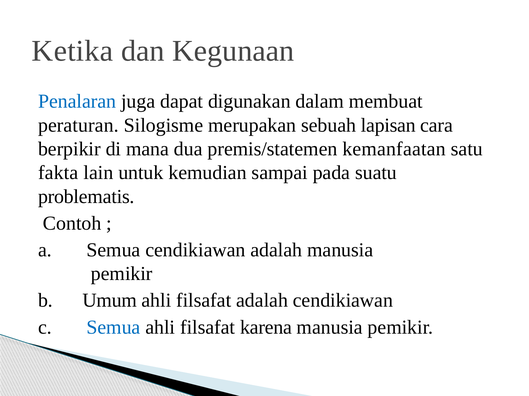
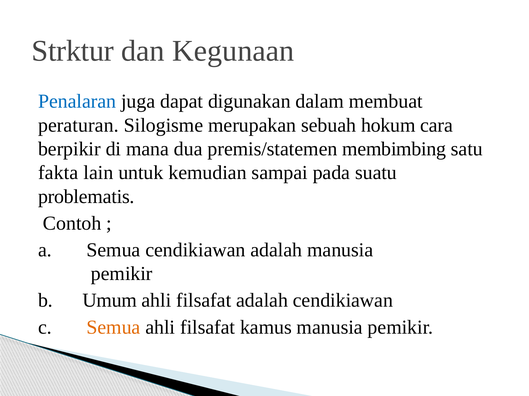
Ketika: Ketika -> Strktur
lapisan: lapisan -> hokum
kemanfaatan: kemanfaatan -> membimbing
Semua at (113, 328) colour: blue -> orange
karena: karena -> kamus
